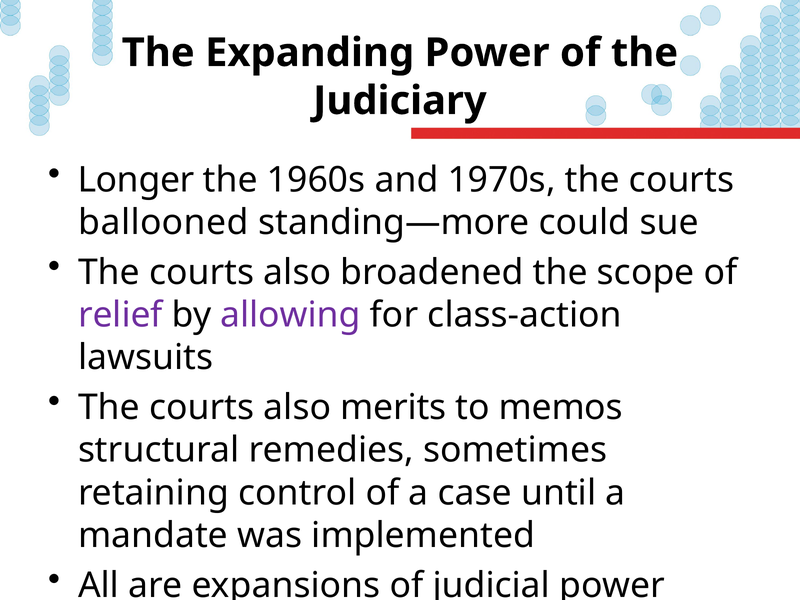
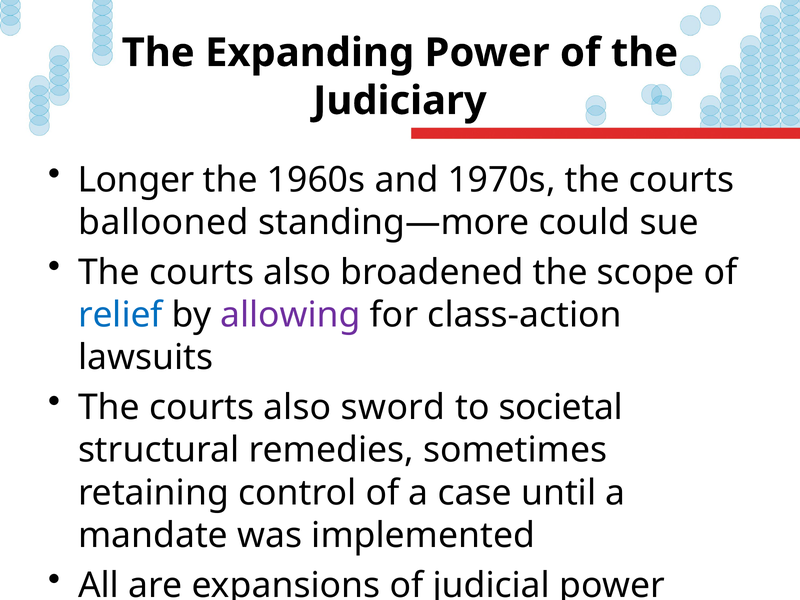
relief colour: purple -> blue
merits: merits -> sword
memos: memos -> societal
